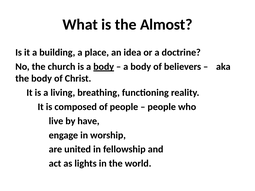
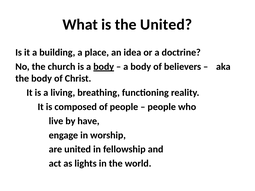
the Almost: Almost -> United
